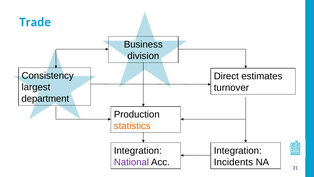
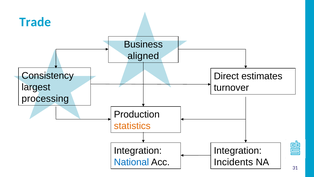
division: division -> aligned
department: department -> processing
National colour: purple -> blue
